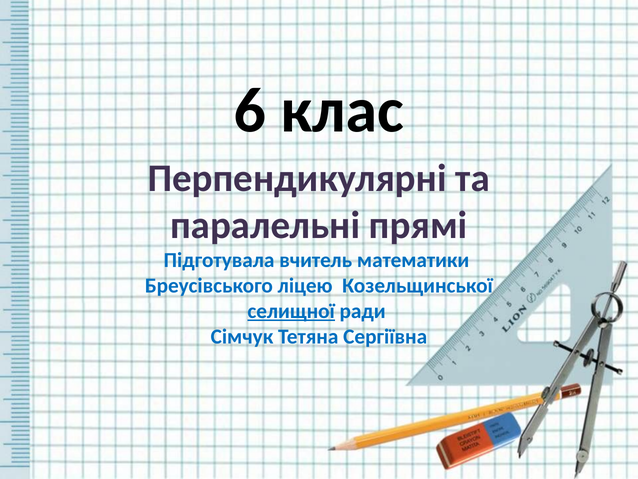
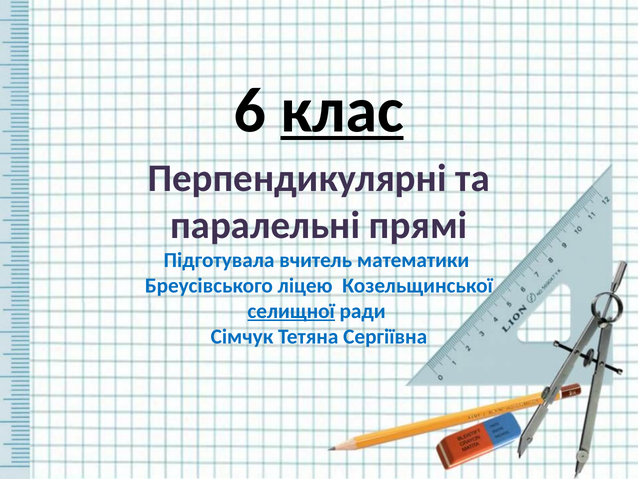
клас underline: none -> present
